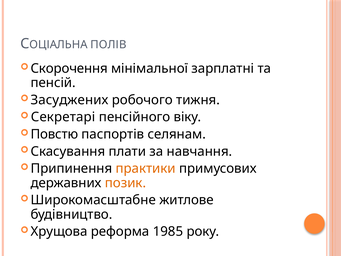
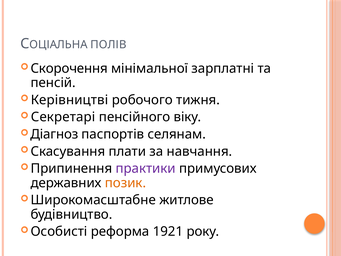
Засуджених: Засуджених -> Керівництві
Повстю: Повстю -> Діагноз
практики colour: orange -> purple
Хрущова: Хрущова -> Особисті
1985: 1985 -> 1921
